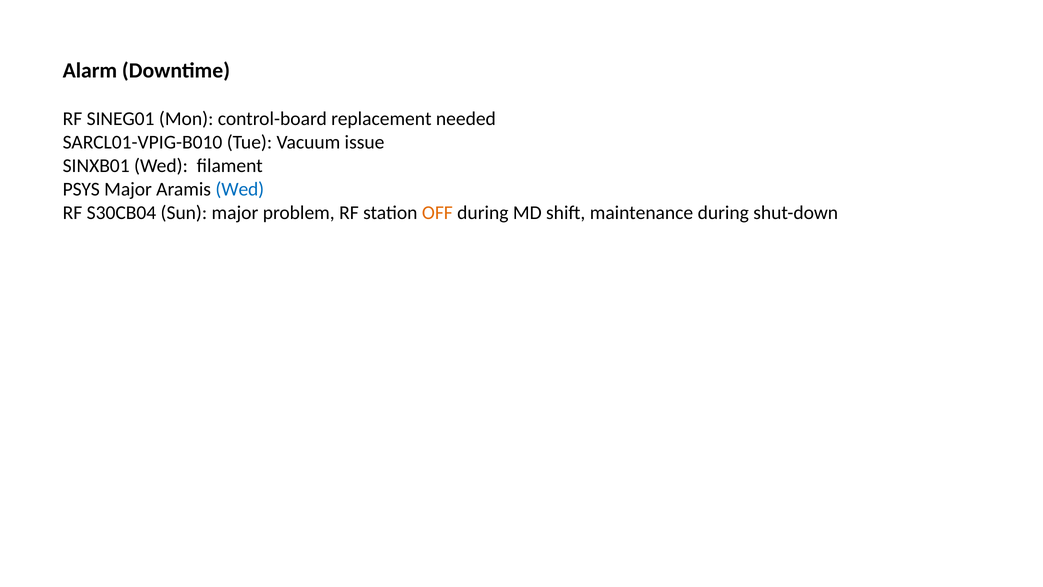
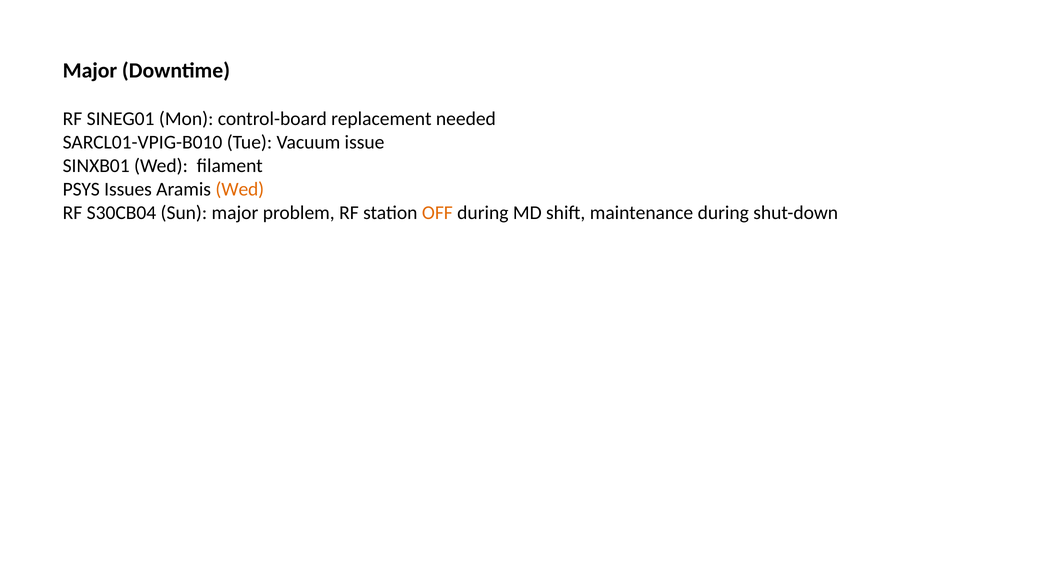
Alarm at (90, 71): Alarm -> Major
PSYS Major: Major -> Issues
Wed at (240, 189) colour: blue -> orange
